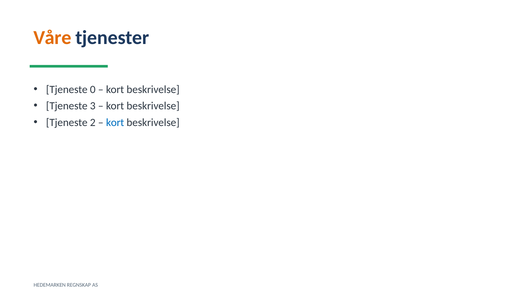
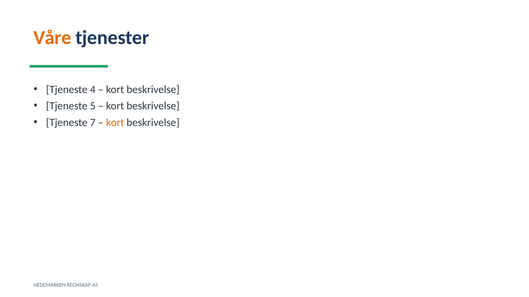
0: 0 -> 4
3: 3 -> 5
2: 2 -> 7
kort at (115, 123) colour: blue -> orange
